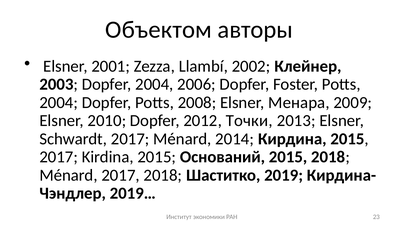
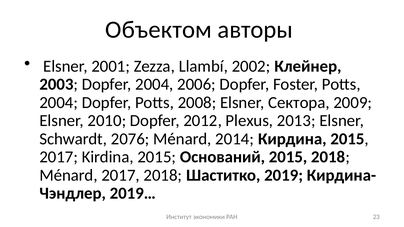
Менара: Менара -> Сектора
Точки: Точки -> Plexus
Schwardt 2017: 2017 -> 2076
